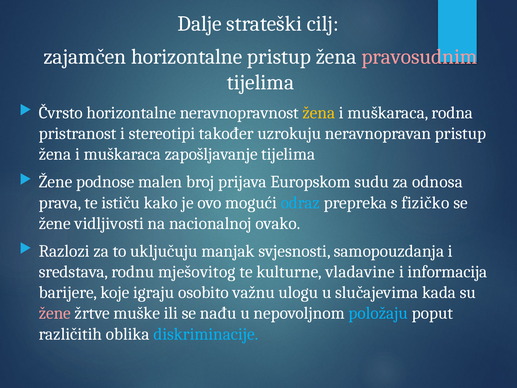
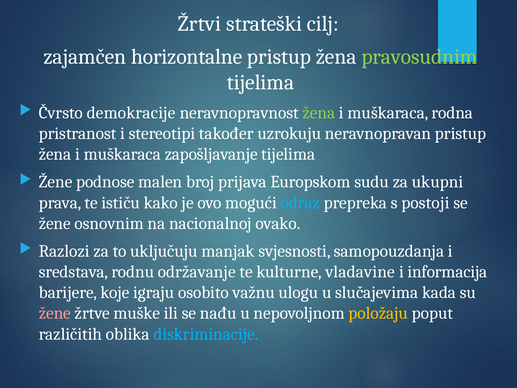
Dalje: Dalje -> Žrtvi
pravosudnim colour: pink -> light green
Čvrsto horizontalne: horizontalne -> demokracije
žena at (319, 113) colour: yellow -> light green
odnosa: odnosa -> ukupni
fizičko: fizičko -> postoji
vidljivosti: vidljivosti -> osnovnim
mješovitog: mješovitog -> održavanje
položaju colour: light blue -> yellow
